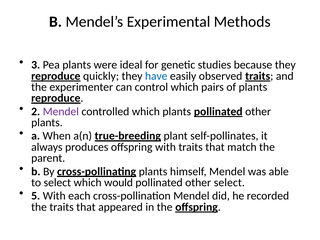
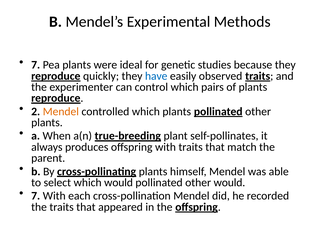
3 at (36, 65): 3 -> 7
Mendel at (61, 111) colour: purple -> orange
other select: select -> would
5 at (36, 196): 5 -> 7
